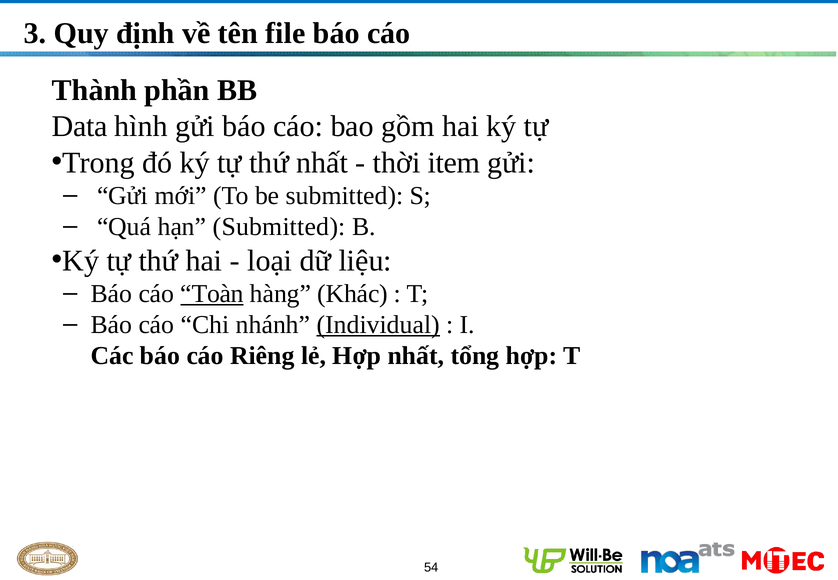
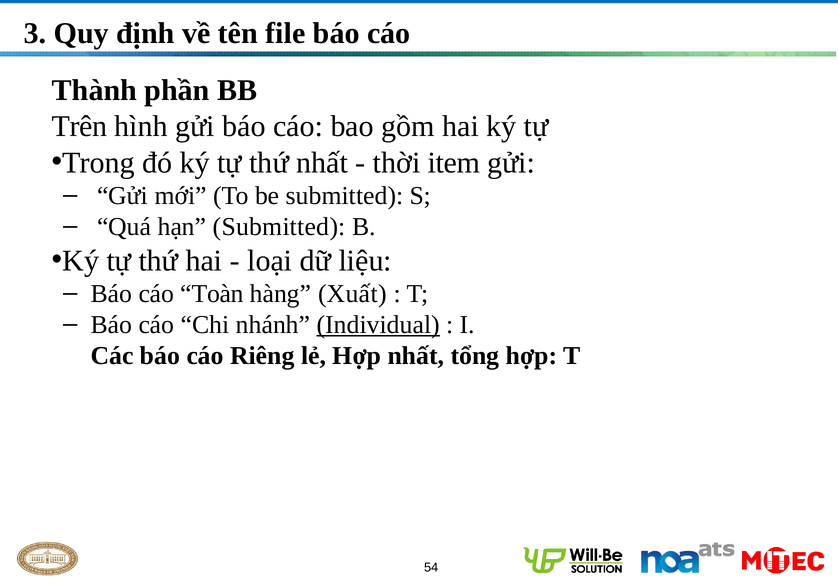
Data: Data -> Trên
Toàn underline: present -> none
Khác: Khác -> Xuất
